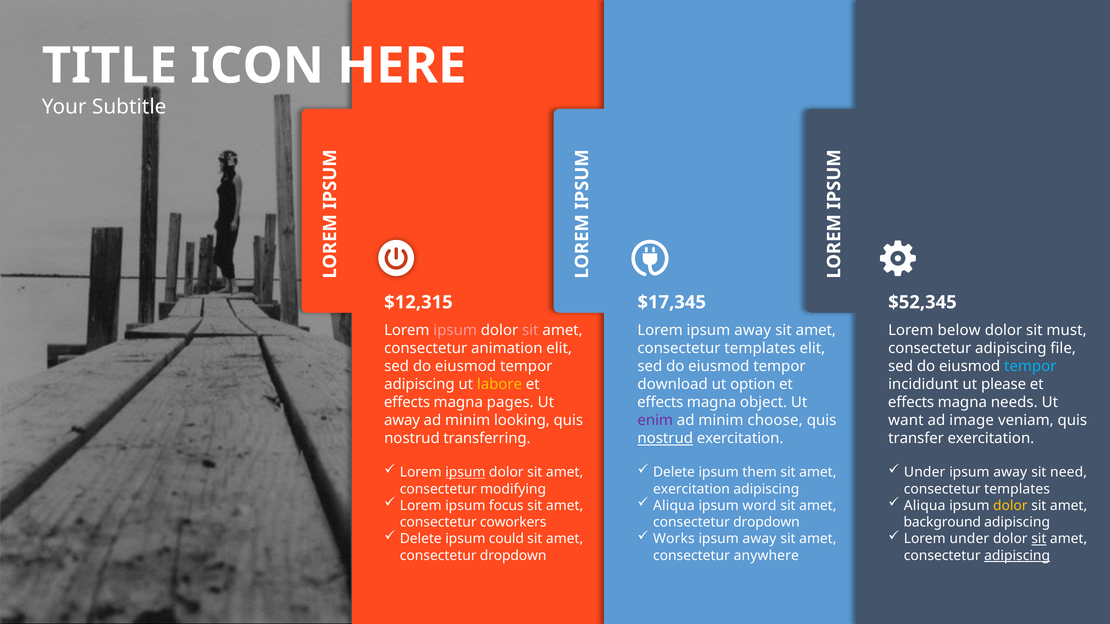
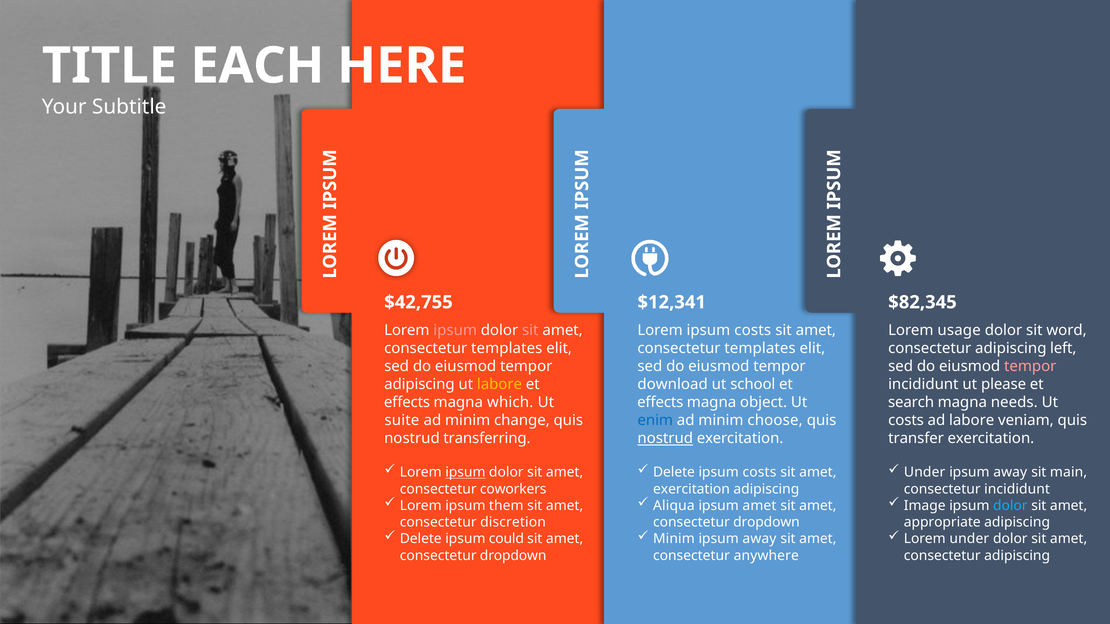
ICON: ICON -> EACH
$12,315: $12,315 -> $42,755
$17,345: $17,345 -> $12,341
$52,345: $52,345 -> $82,345
Lorem ipsum away: away -> costs
below: below -> usage
must: must -> word
animation at (507, 348): animation -> templates
file: file -> left
tempor at (1030, 366) colour: light blue -> pink
option: option -> school
pages: pages -> which
effects at (911, 403): effects -> search
away at (402, 421): away -> suite
looking: looking -> change
enim colour: purple -> blue
want at (906, 421): want -> costs
ad image: image -> labore
them at (760, 473): them -> costs
need: need -> main
modifying: modifying -> coworkers
templates at (1017, 489): templates -> incididunt
focus: focus -> them
ipsum word: word -> amet
Aliqua at (925, 506): Aliqua -> Image
dolor at (1010, 506) colour: yellow -> light blue
coworkers: coworkers -> discretion
background: background -> appropriate
Works at (674, 539): Works -> Minim
sit at (1039, 539) underline: present -> none
adipiscing at (1017, 556) underline: present -> none
